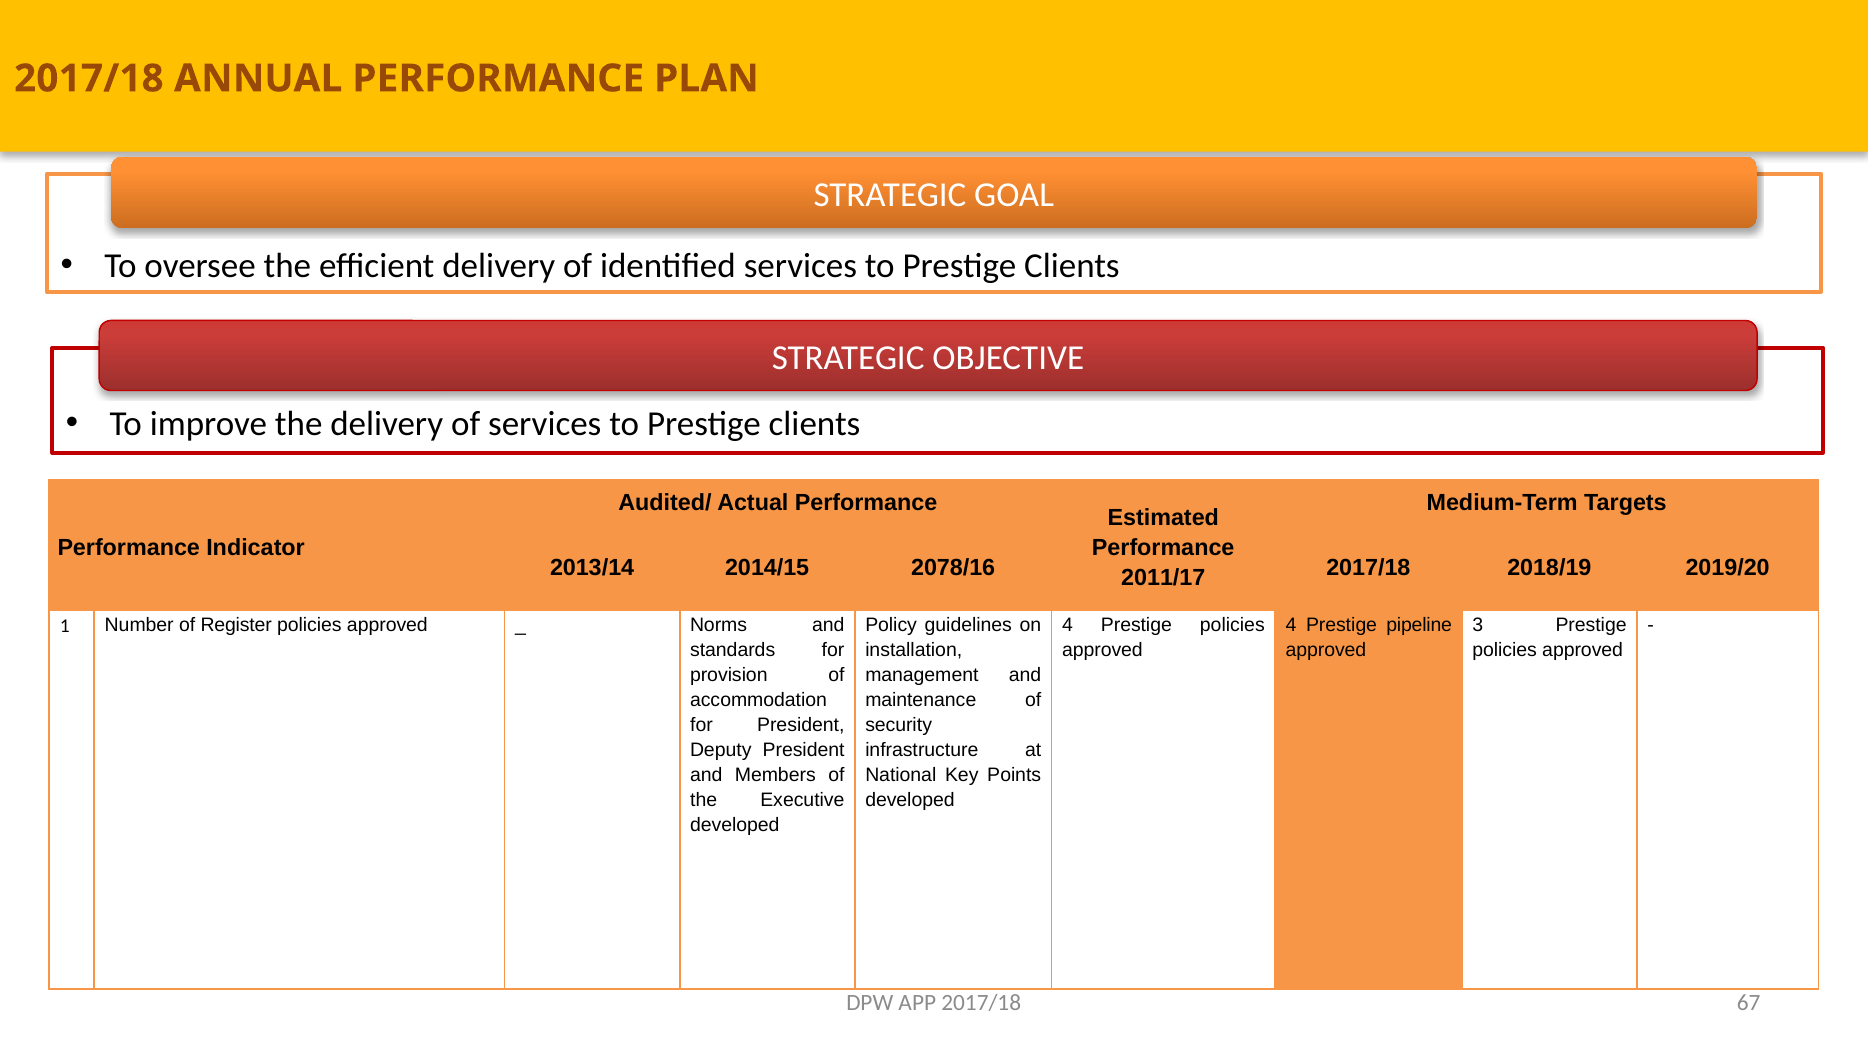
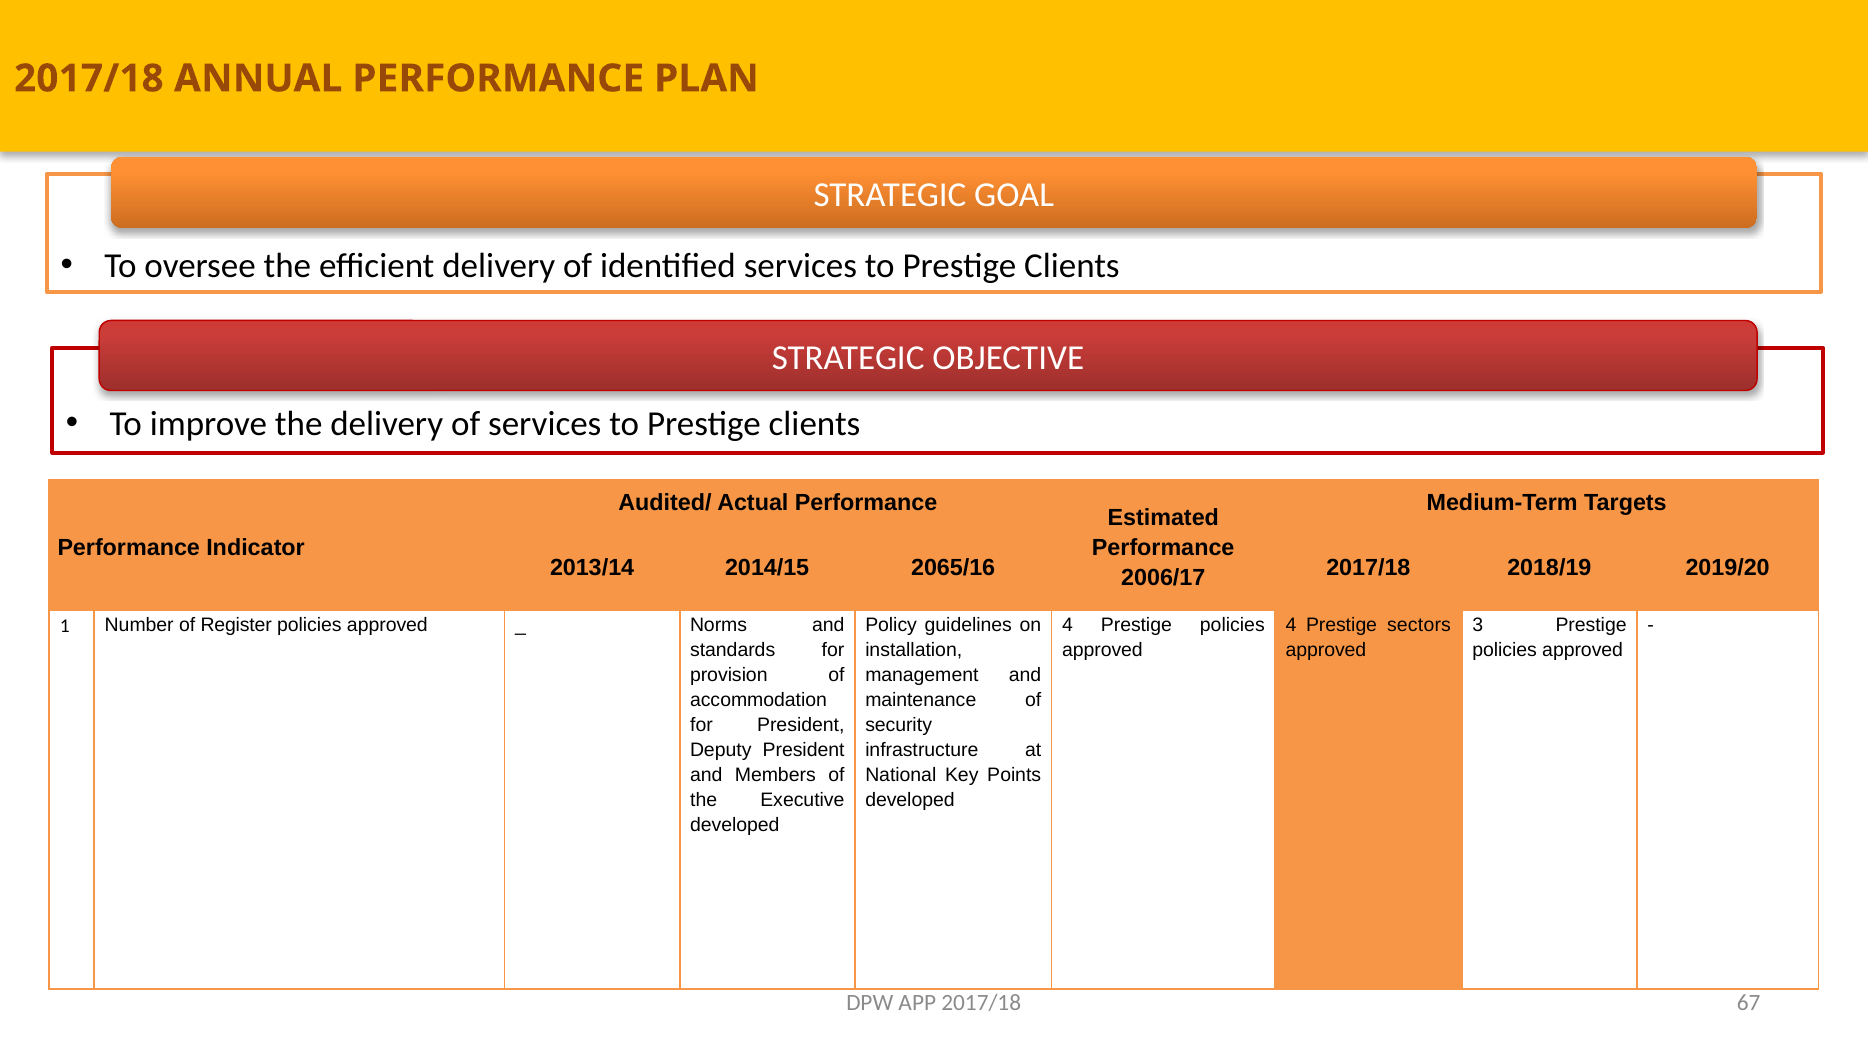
2078/16: 2078/16 -> 2065/16
2011/17: 2011/17 -> 2006/17
pipeline: pipeline -> sectors
